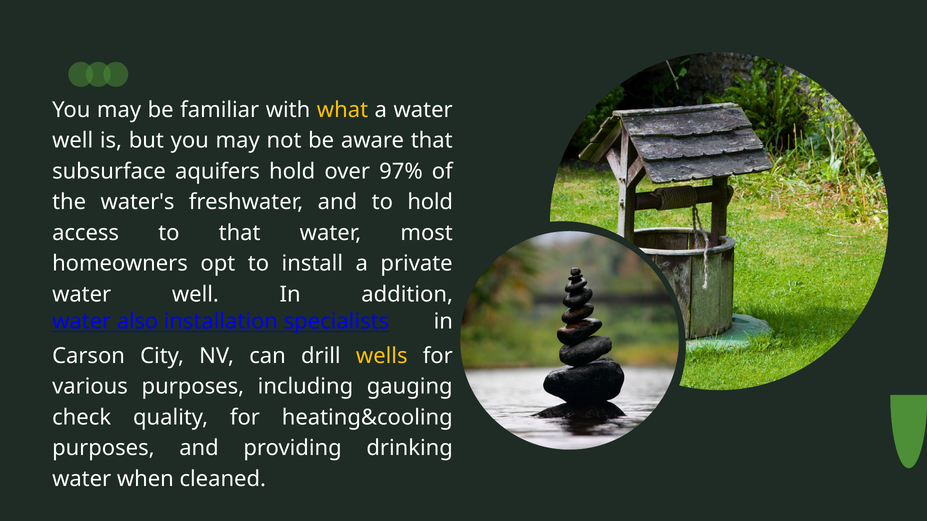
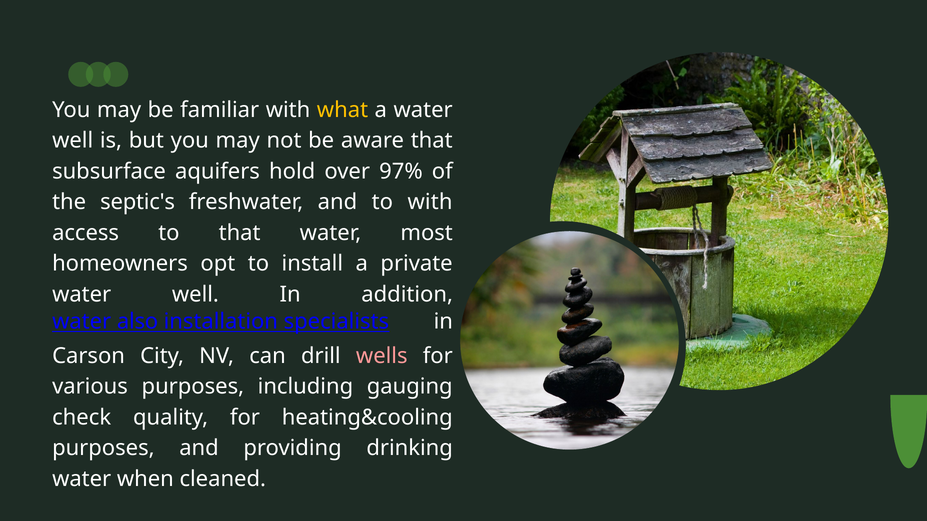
water's: water's -> septic's
to hold: hold -> with
wells colour: yellow -> pink
